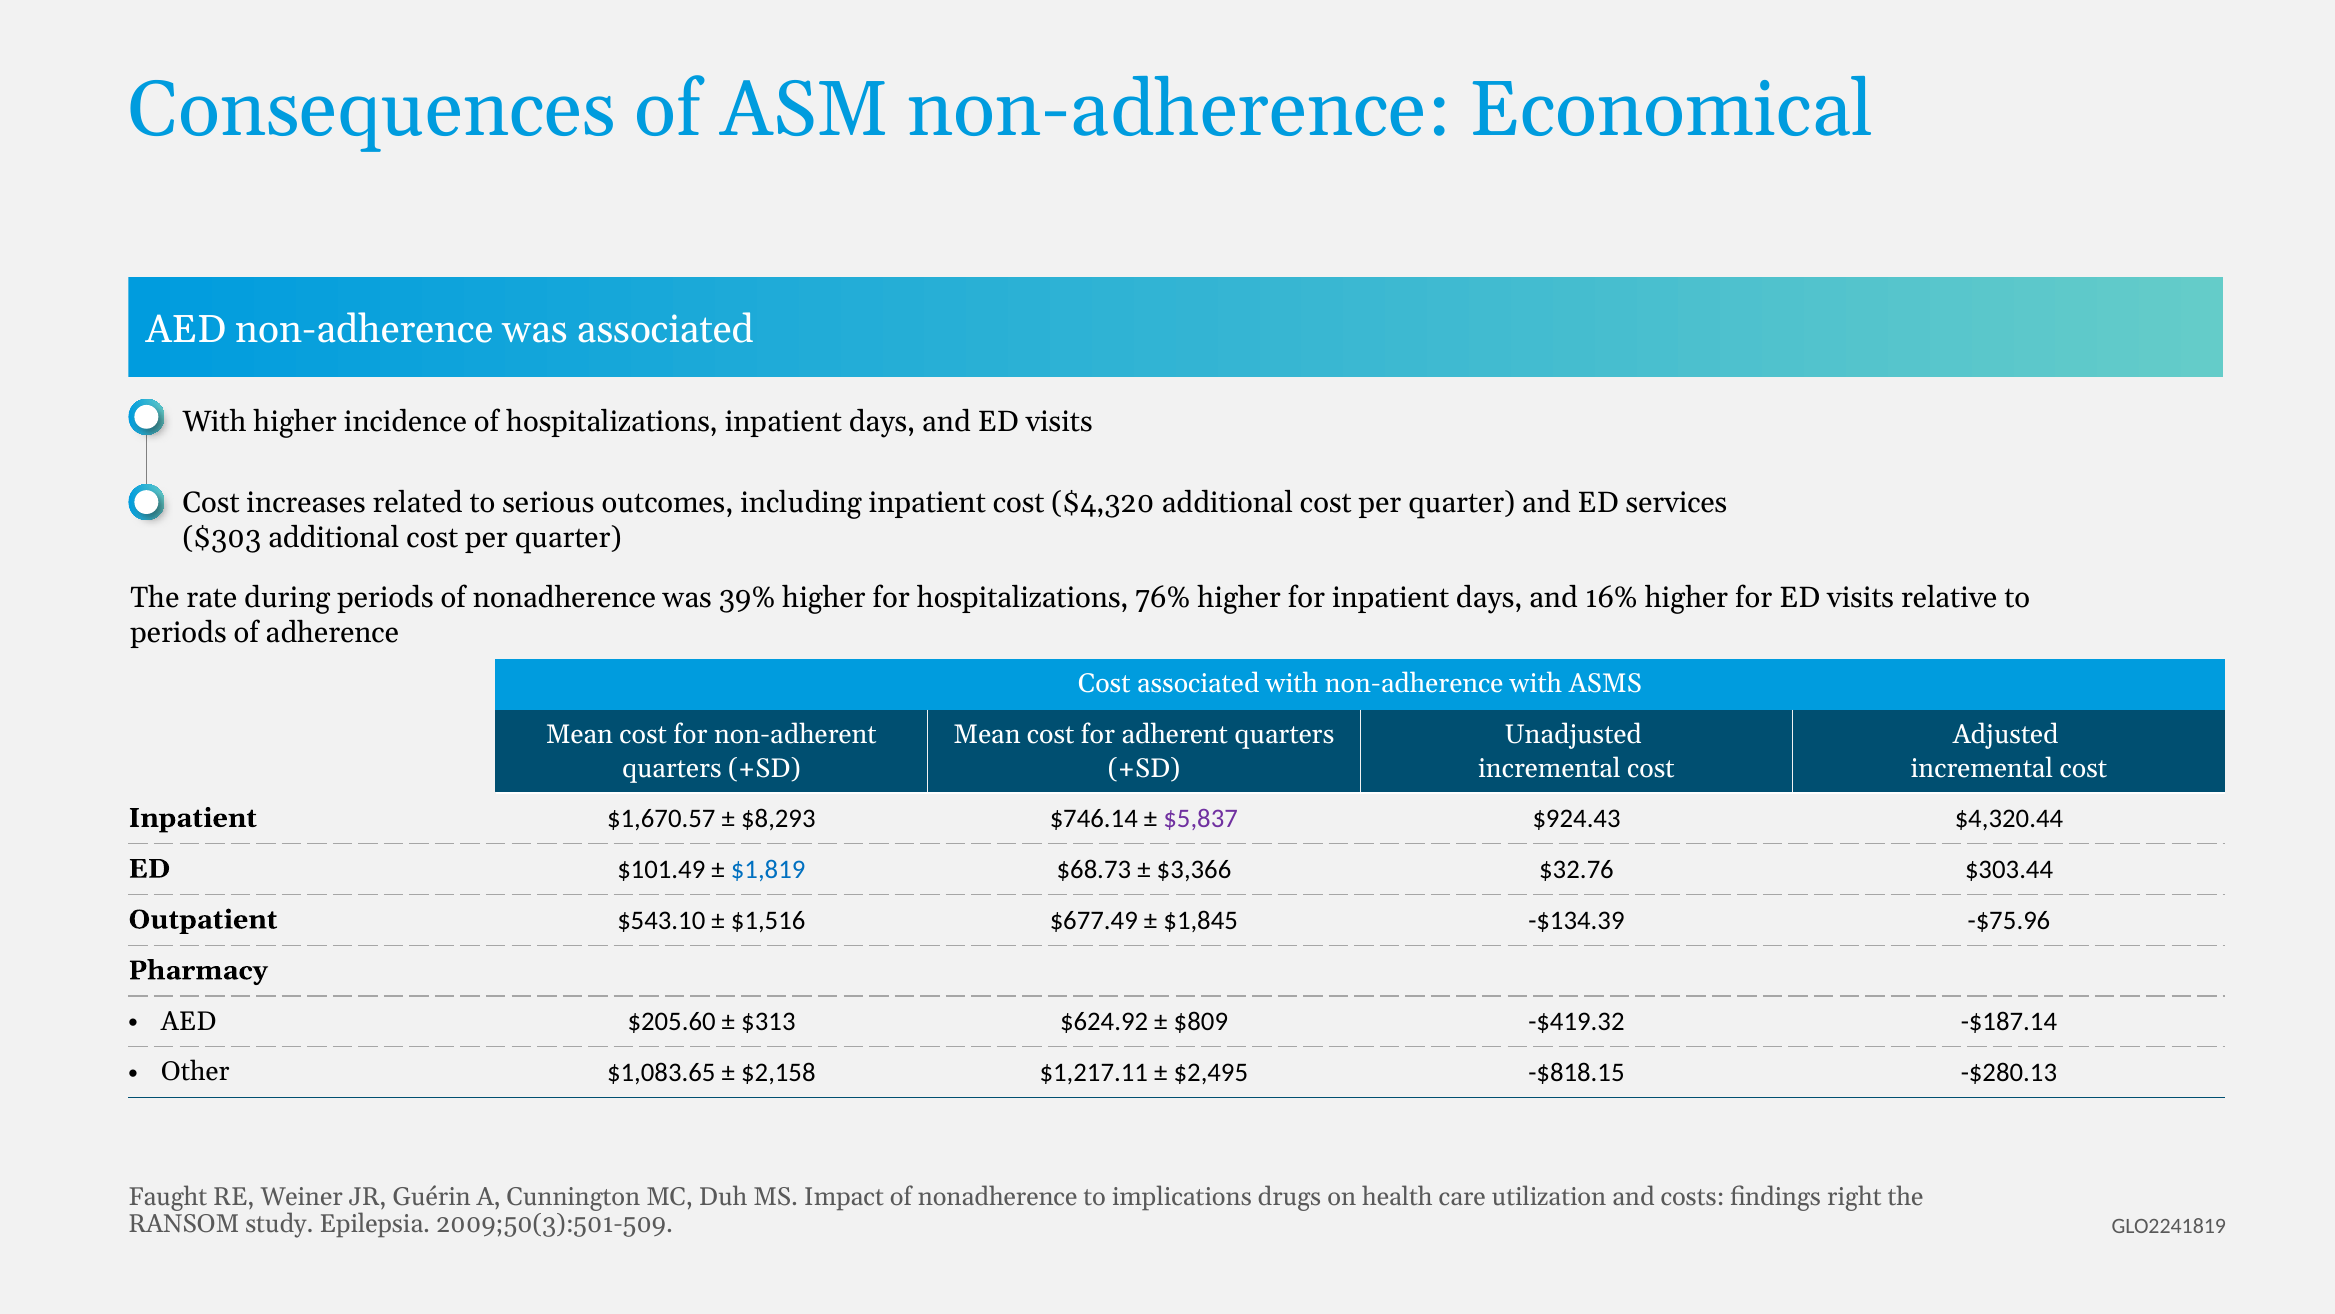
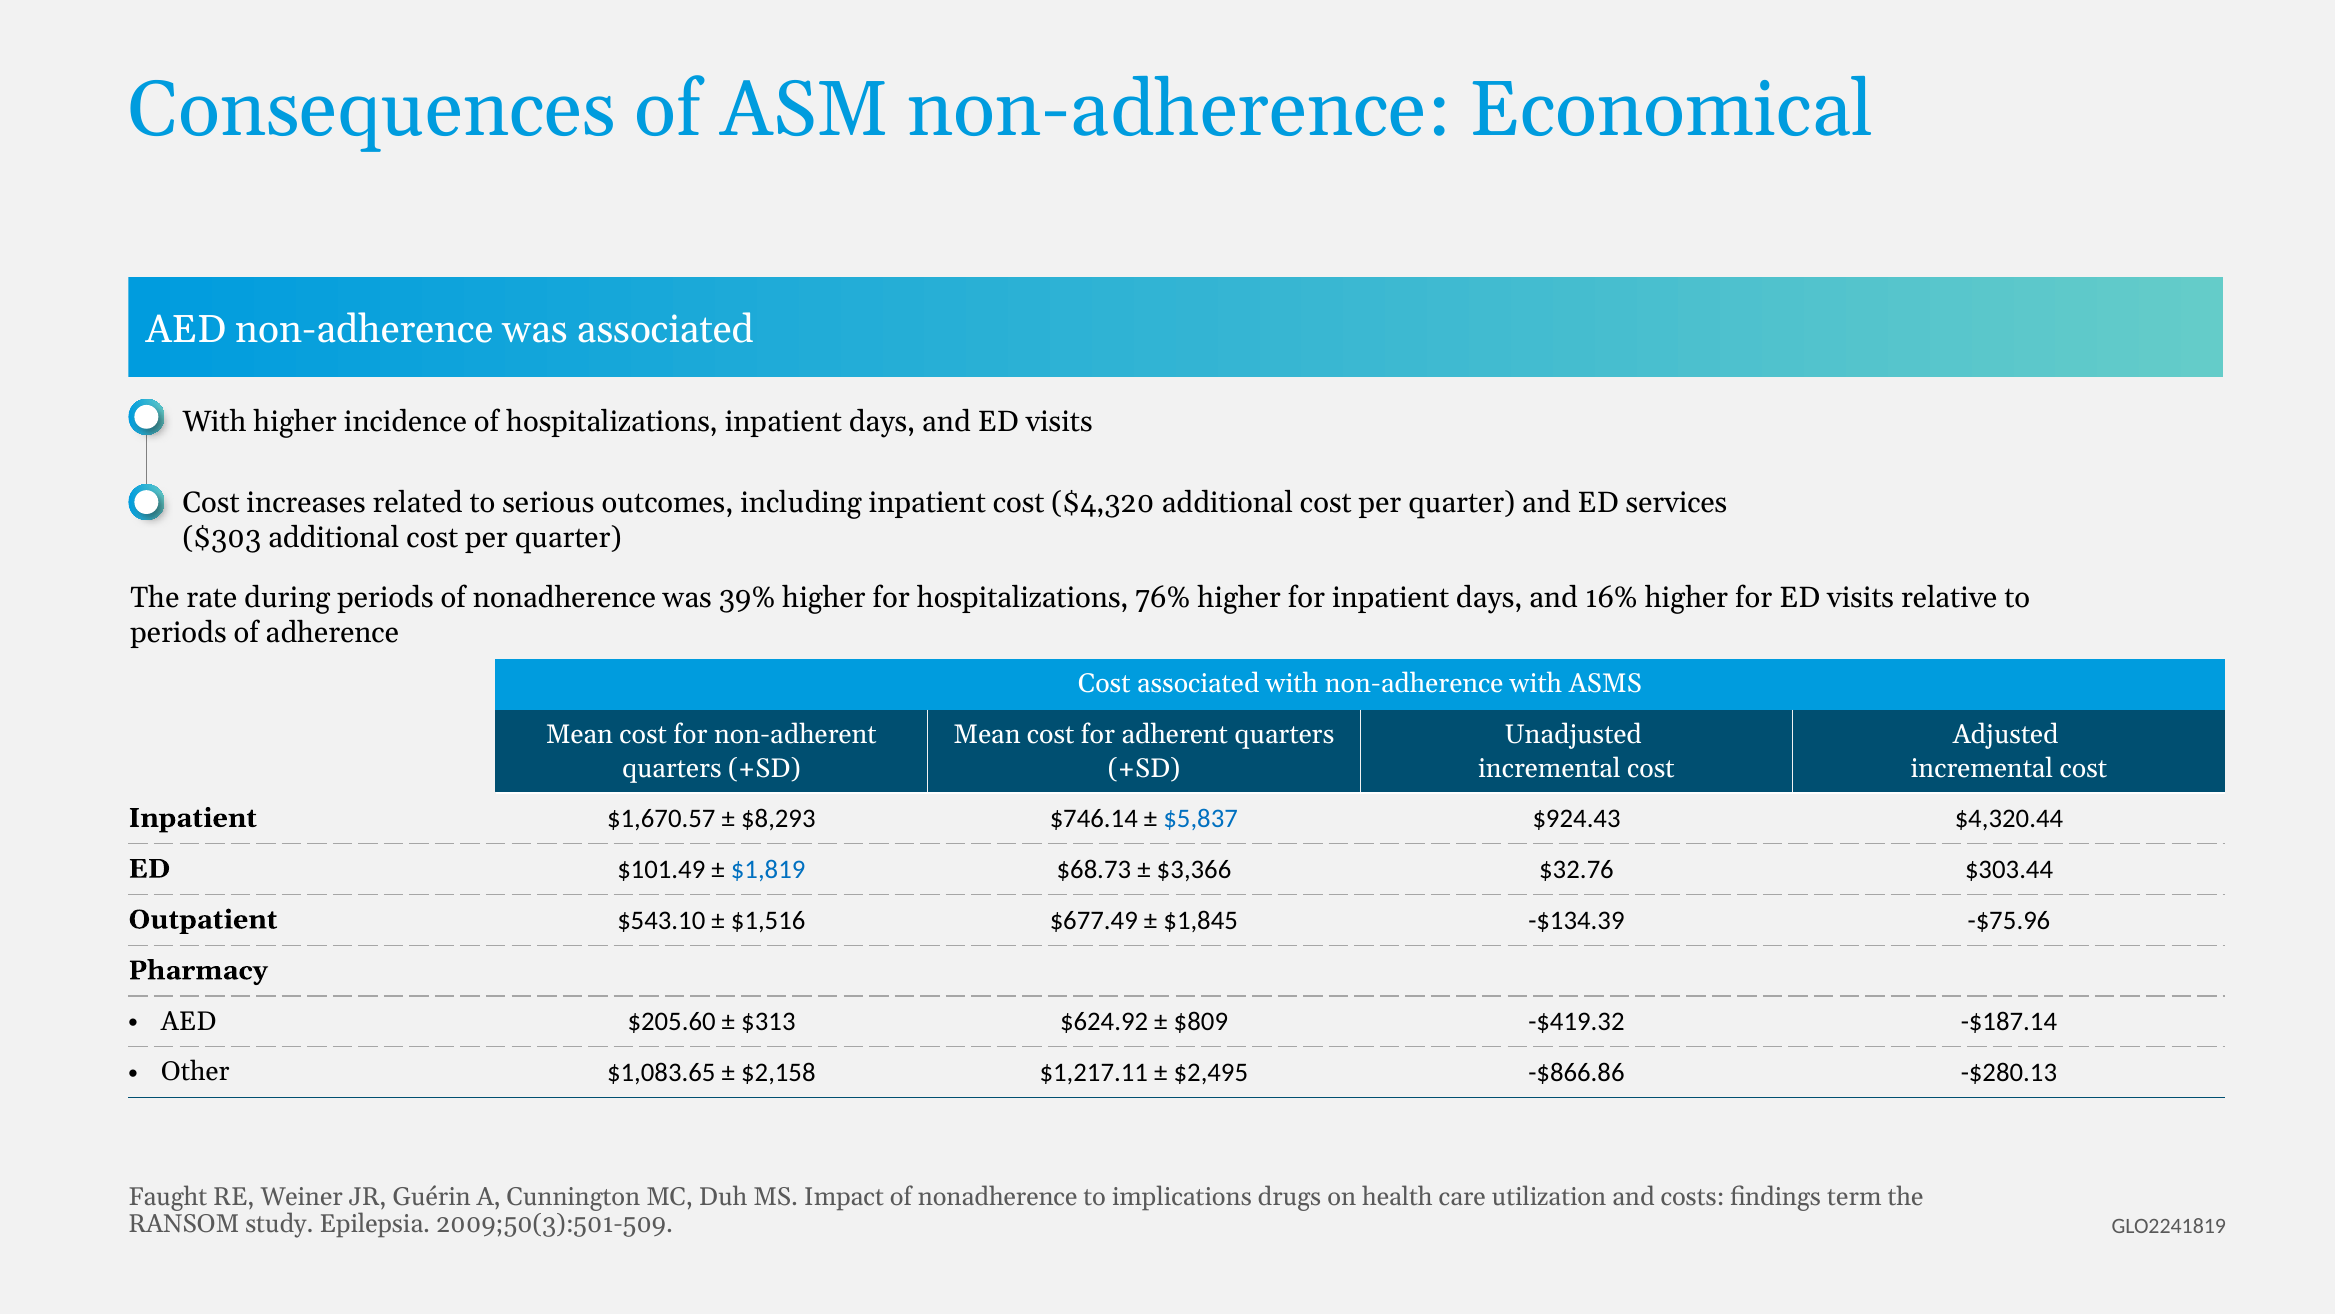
$5,837 colour: purple -> blue
-$818.15: -$818.15 -> -$866.86
right: right -> term
